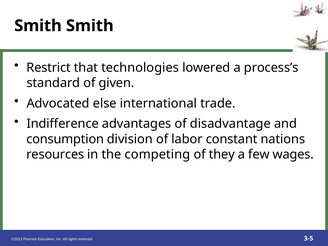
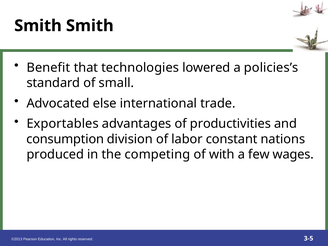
Restrict: Restrict -> Benefit
process’s: process’s -> policies’s
given: given -> small
Indifference: Indifference -> Exportables
disadvantage: disadvantage -> productivities
resources: resources -> produced
they: they -> with
